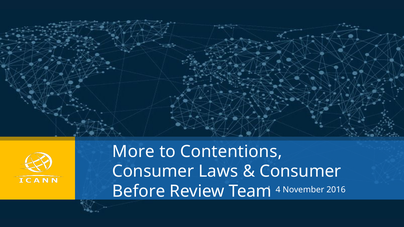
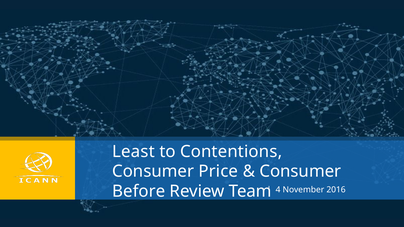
More: More -> Least
Laws: Laws -> Price
